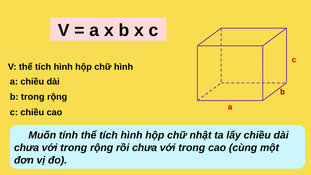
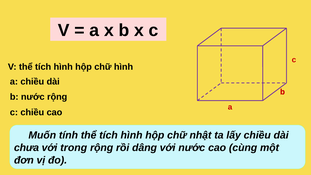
b trong: trong -> nước
rồi chưa: chưa -> dâng
trong at (192, 148): trong -> nước
